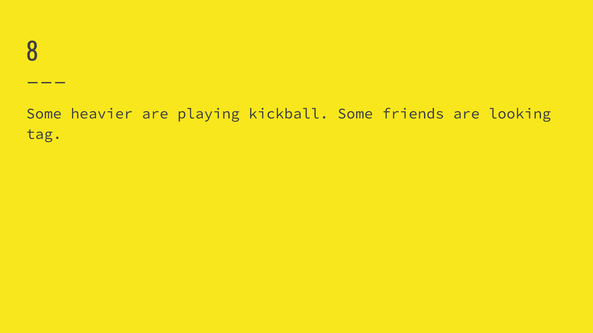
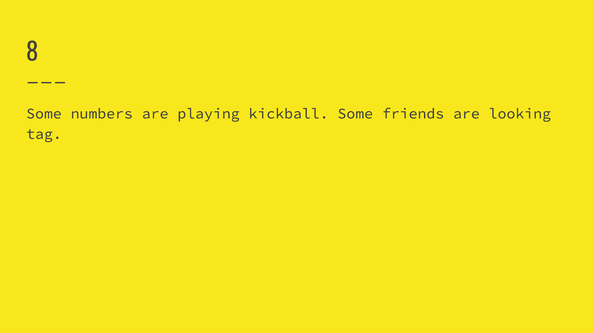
heavier: heavier -> numbers
